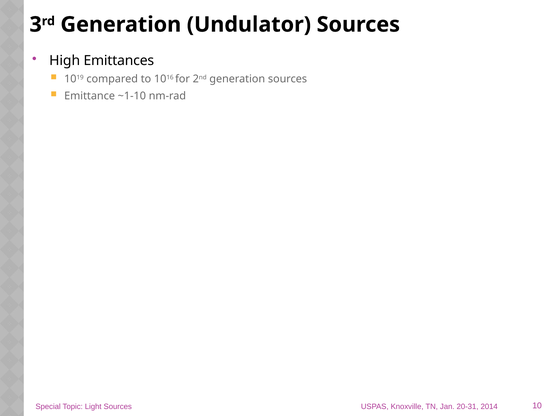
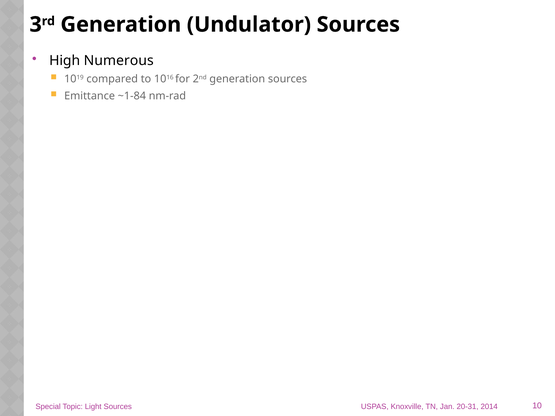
Emittances: Emittances -> Numerous
~1-10: ~1-10 -> ~1-84
